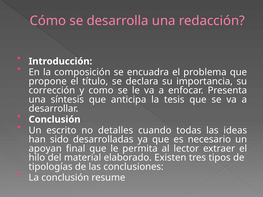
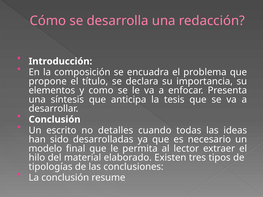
corrección: corrección -> elementos
apoyan: apoyan -> modelo
